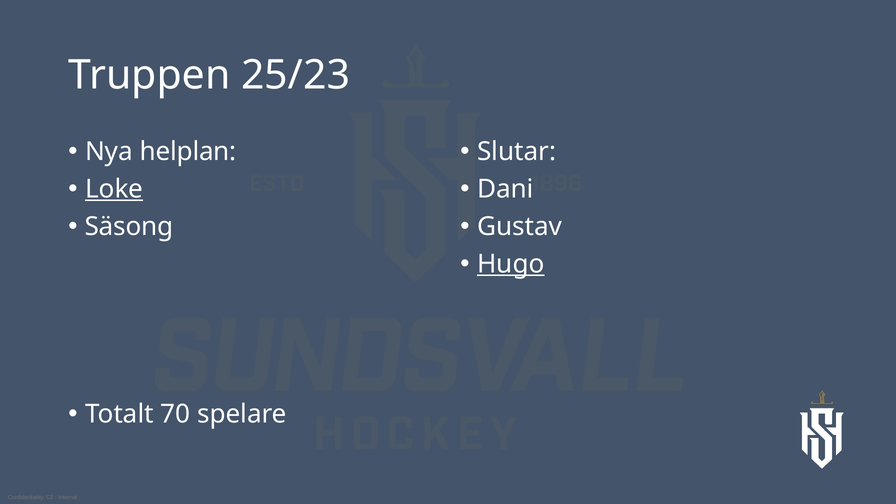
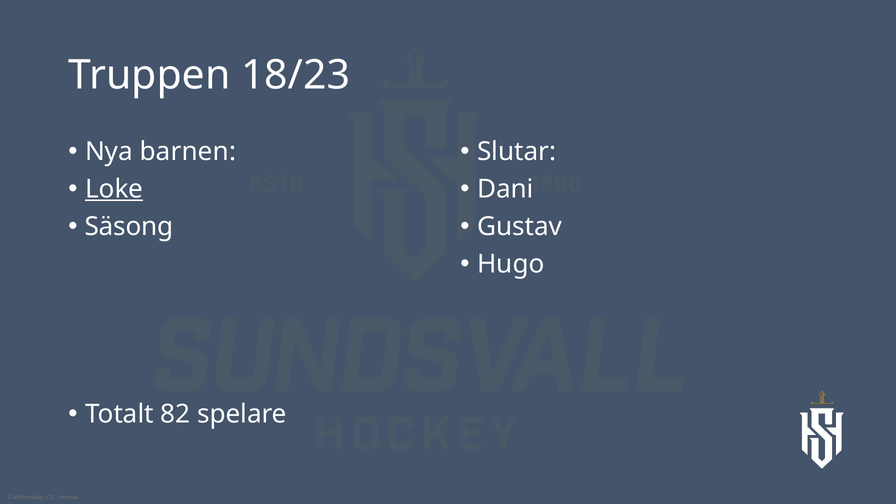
25/23: 25/23 -> 18/23
helplan: helplan -> barnen
Hugo underline: present -> none
70: 70 -> 82
